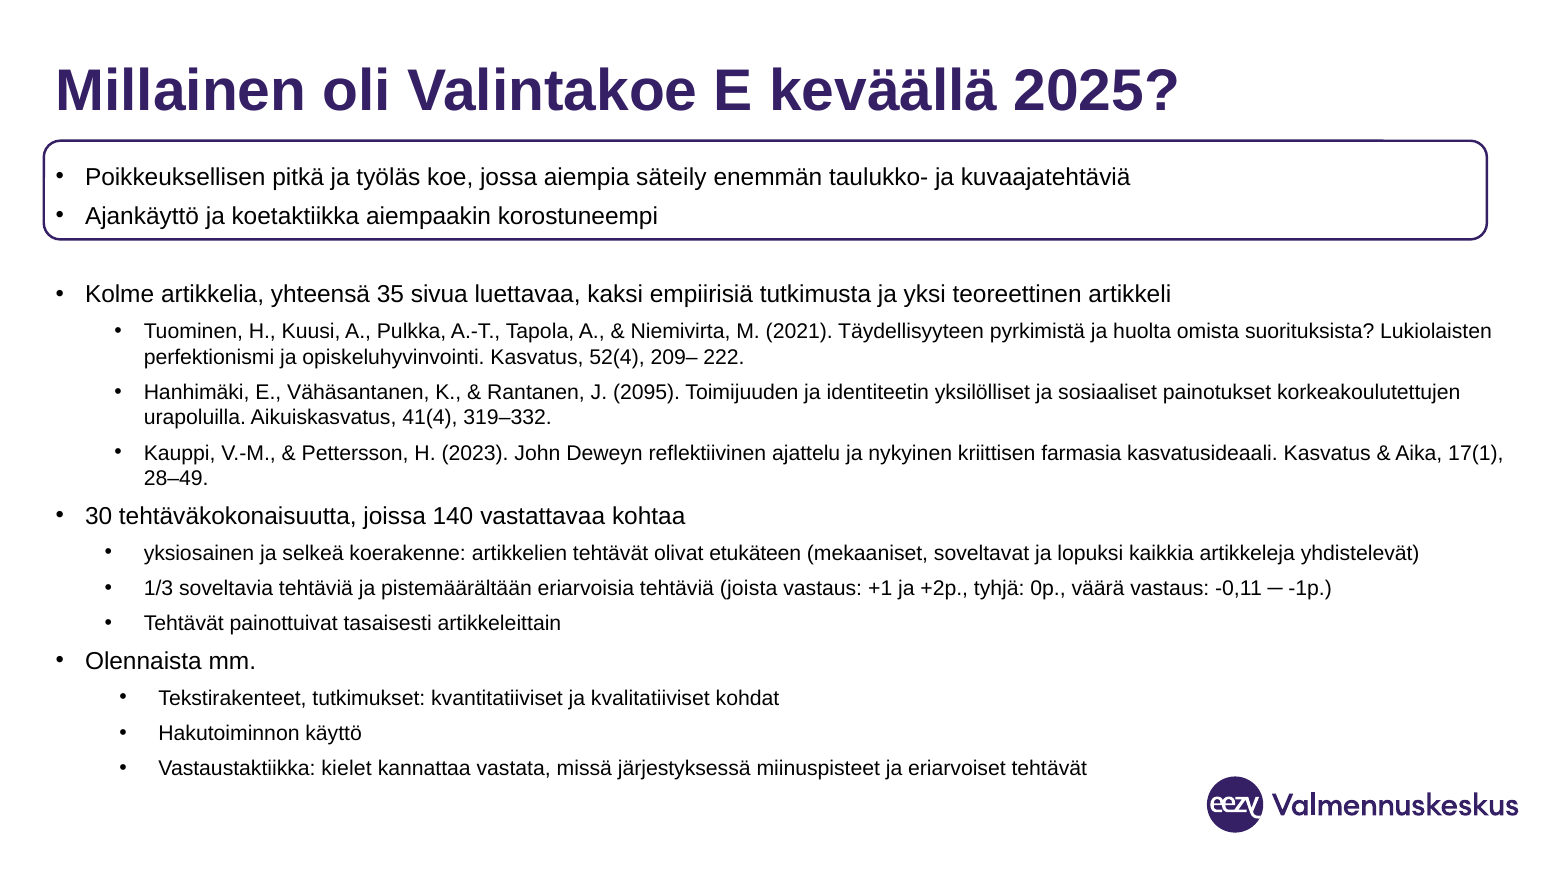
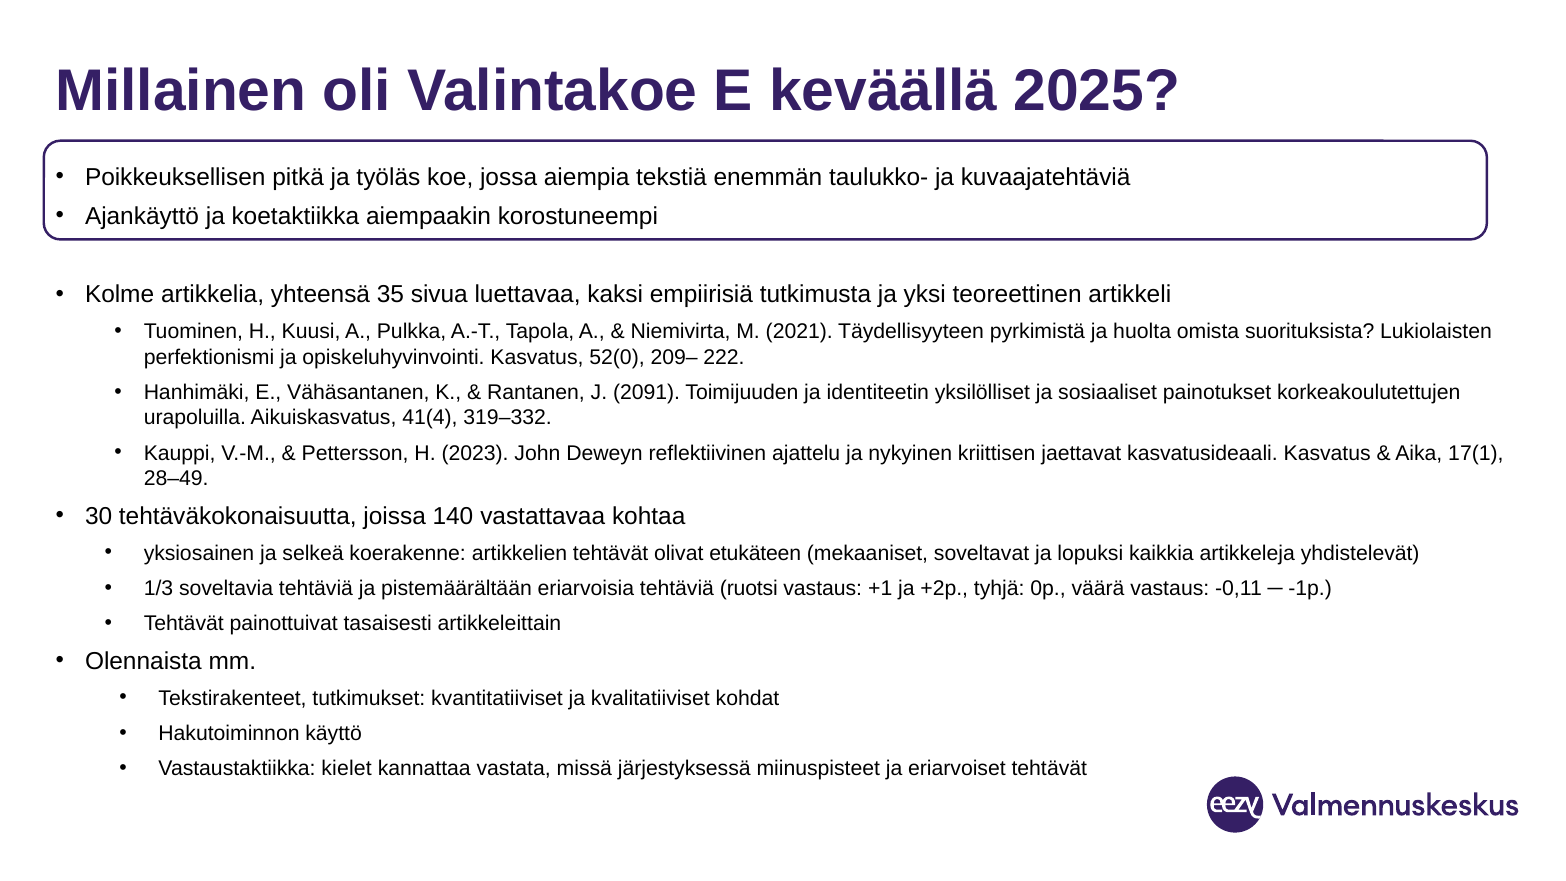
säteily: säteily -> tekstiä
52(4: 52(4 -> 52(0
2095: 2095 -> 2091
farmasia: farmasia -> jaettavat
joista: joista -> ruotsi
